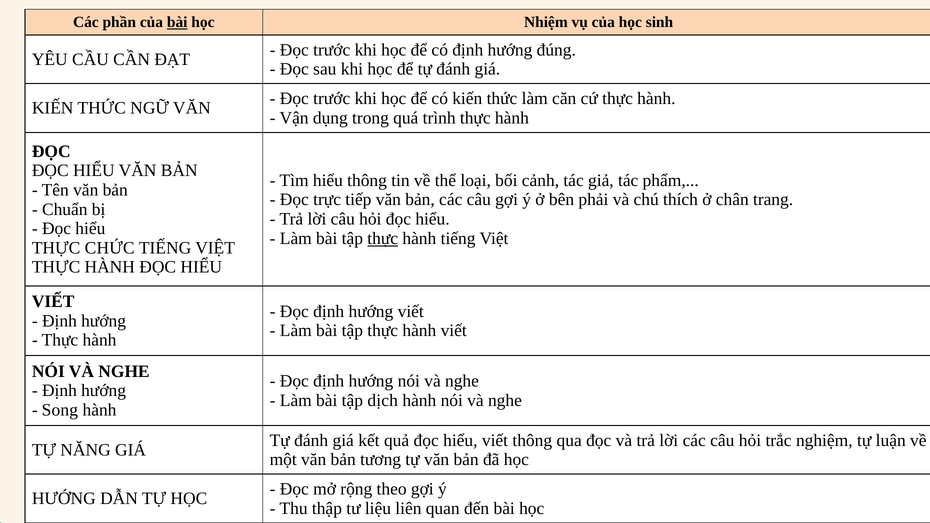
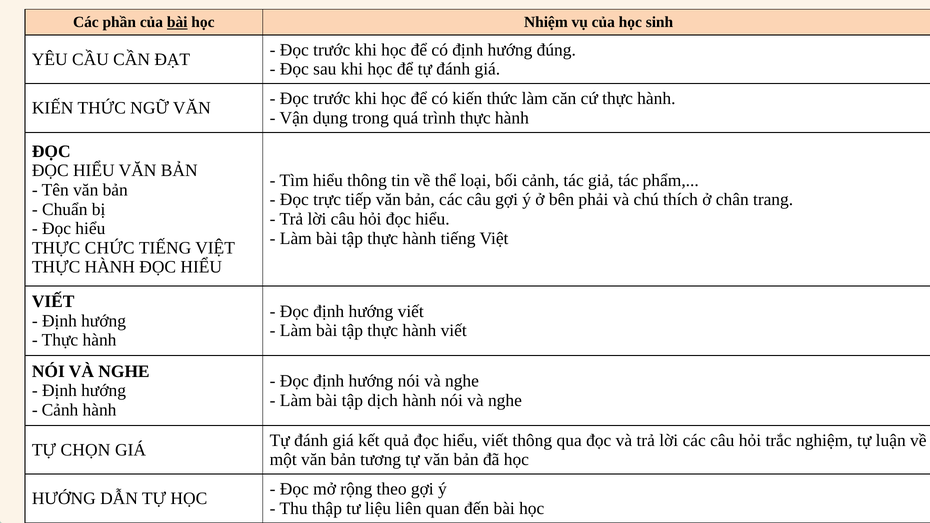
thực at (383, 238) underline: present -> none
Song at (60, 410): Song -> Cảnh
NĂNG: NĂNG -> CHỌN
